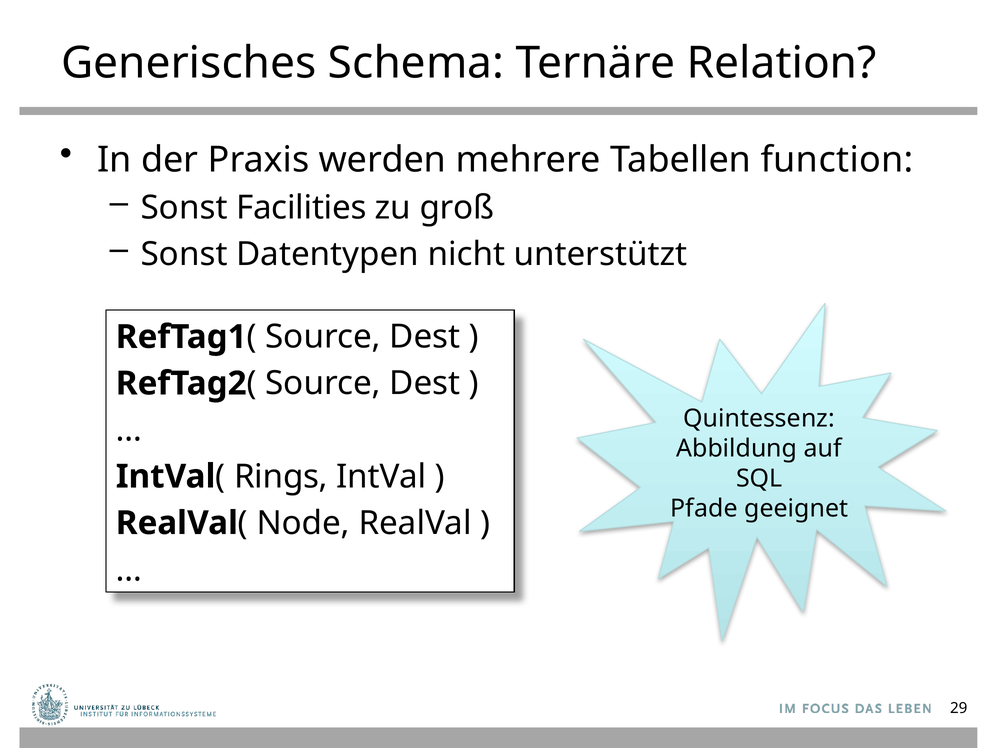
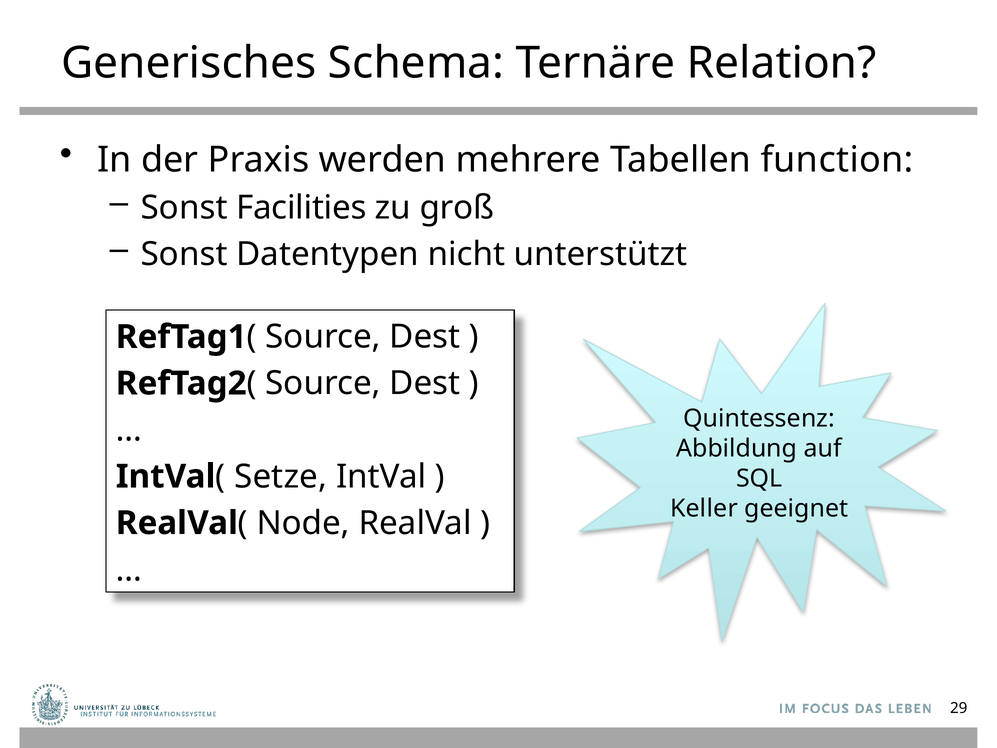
Rings: Rings -> Setze
Pfade: Pfade -> Keller
